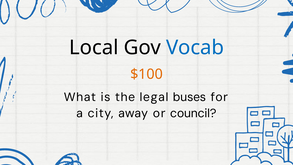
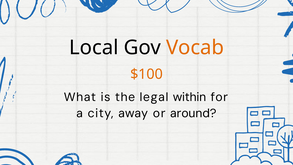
Vocab colour: blue -> orange
buses: buses -> within
council: council -> around
